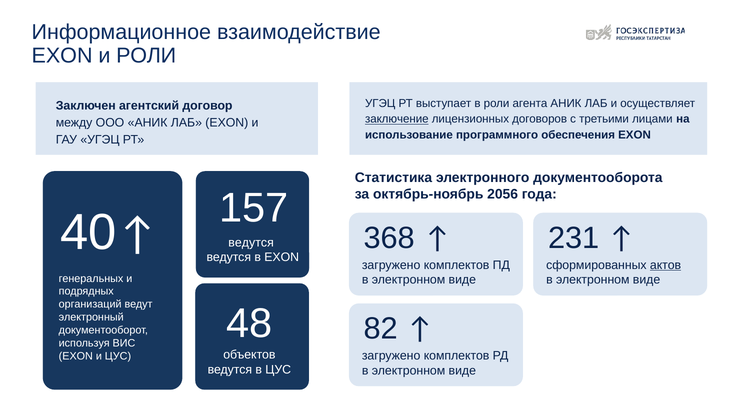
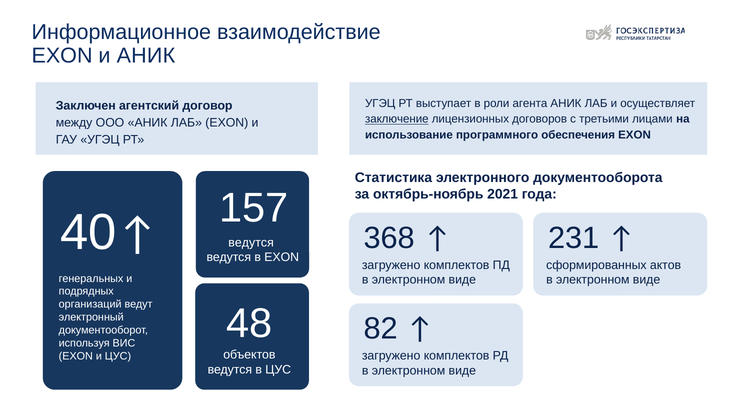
и РОЛИ: РОЛИ -> АНИК
2056: 2056 -> 2021
актов underline: present -> none
